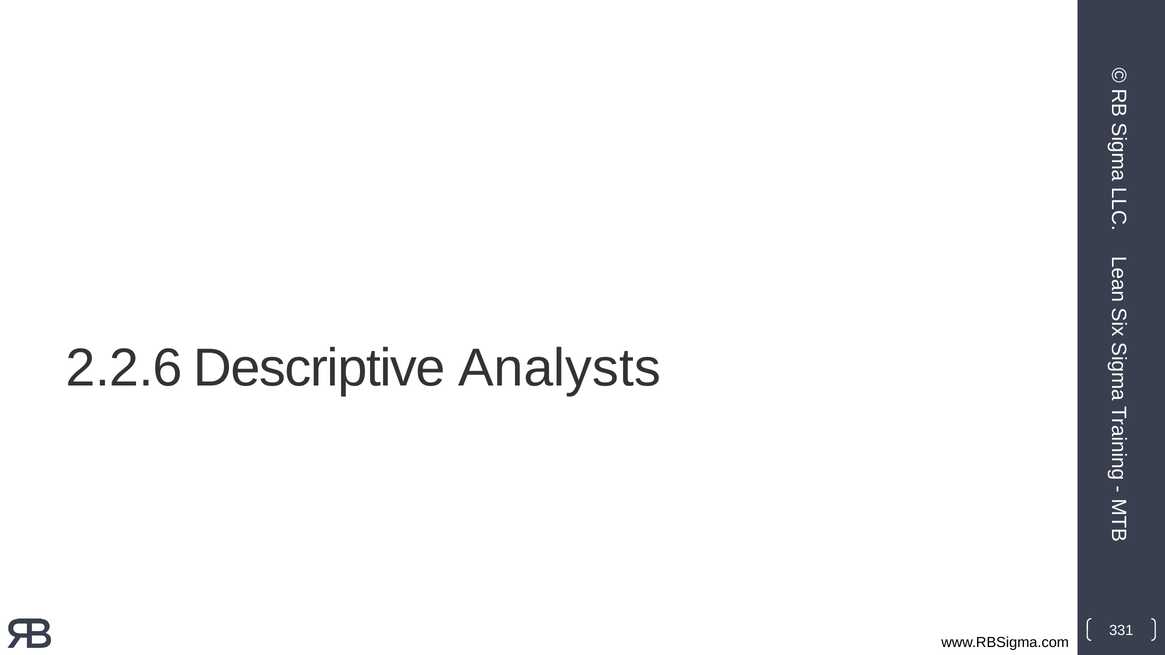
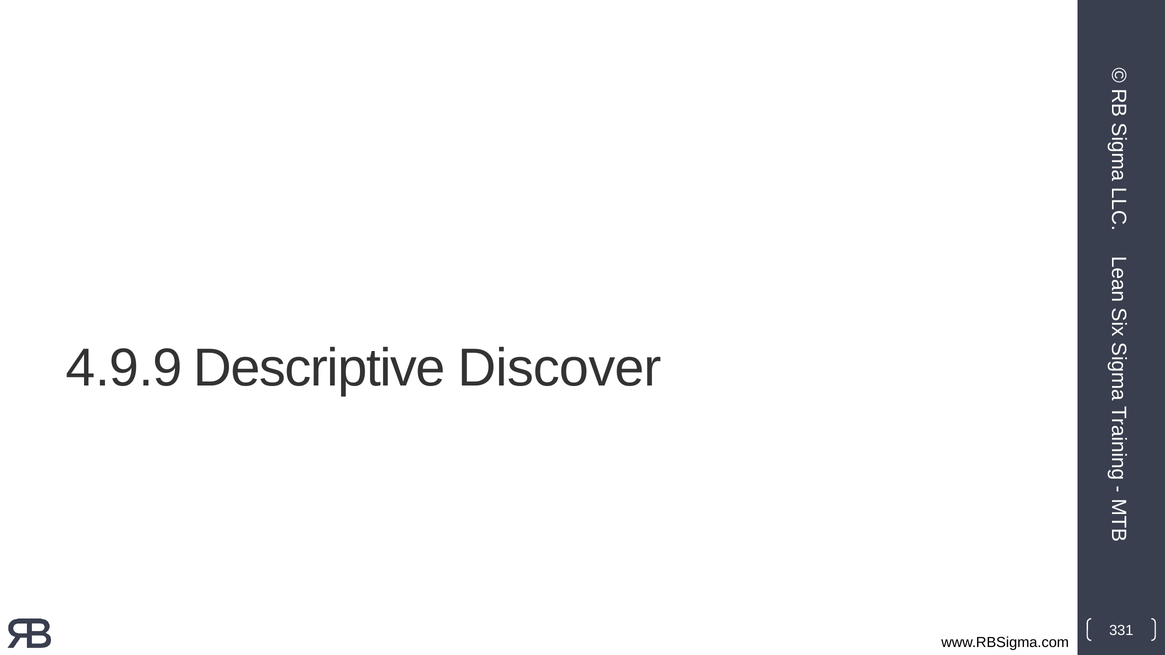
2.2.6: 2.2.6 -> 4.9.9
Analysts: Analysts -> Discover
